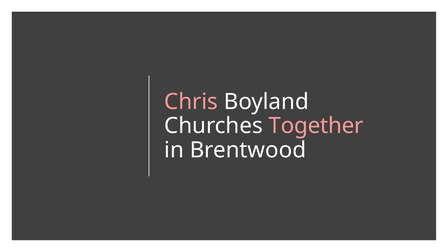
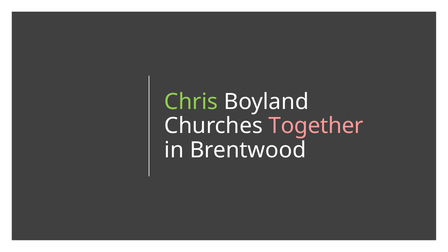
Chris colour: pink -> light green
